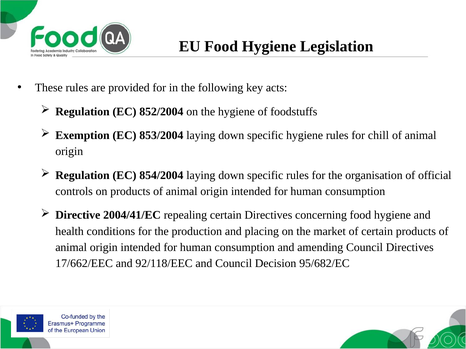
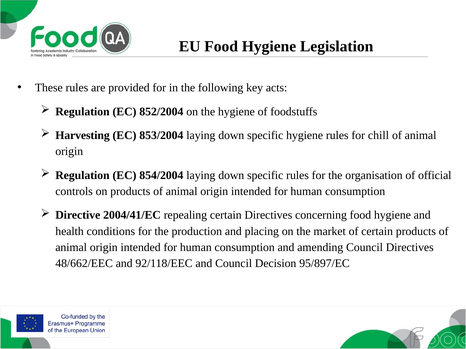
Exemption: Exemption -> Harvesting
17/662/EEC: 17/662/EEC -> 48/662/EEC
95/682/EC: 95/682/EC -> 95/897/EC
